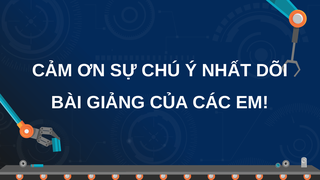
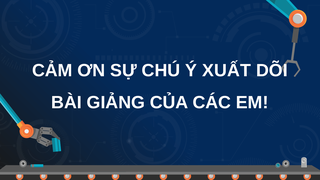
NHẤT: NHẤT -> XUẤT
